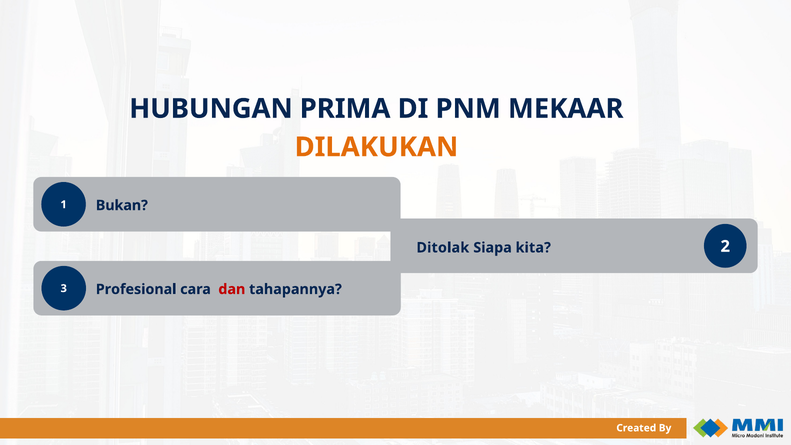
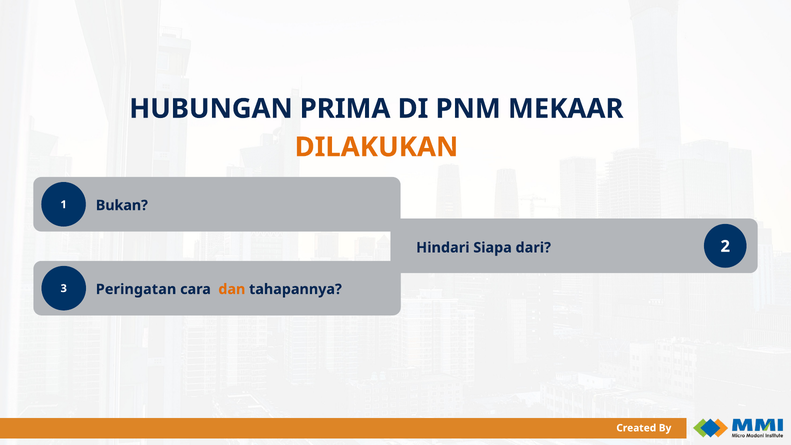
Ditolak: Ditolak -> Hindari
kita: kita -> dari
Profesional: Profesional -> Peringatan
dan colour: red -> orange
